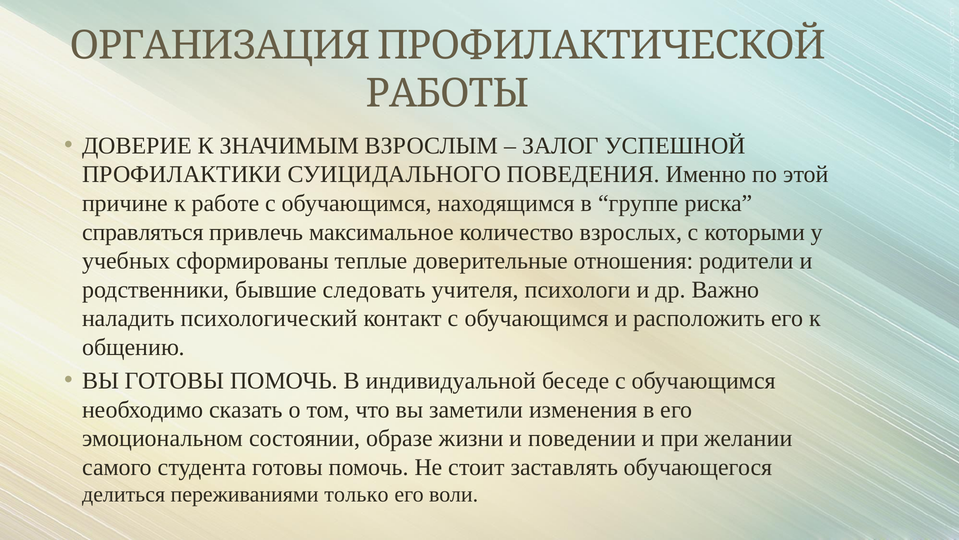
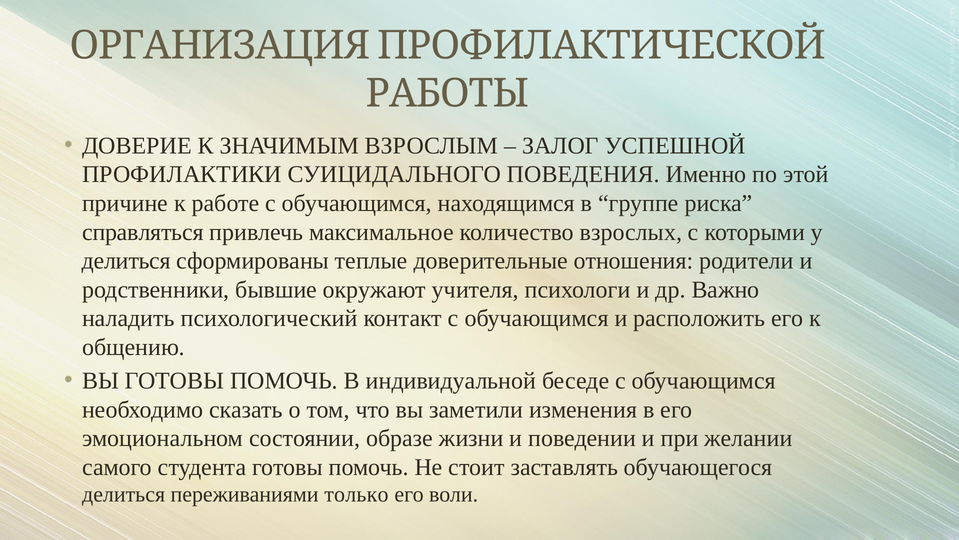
учебных at (126, 261): учебных -> делиться
следовать: следовать -> окружают
